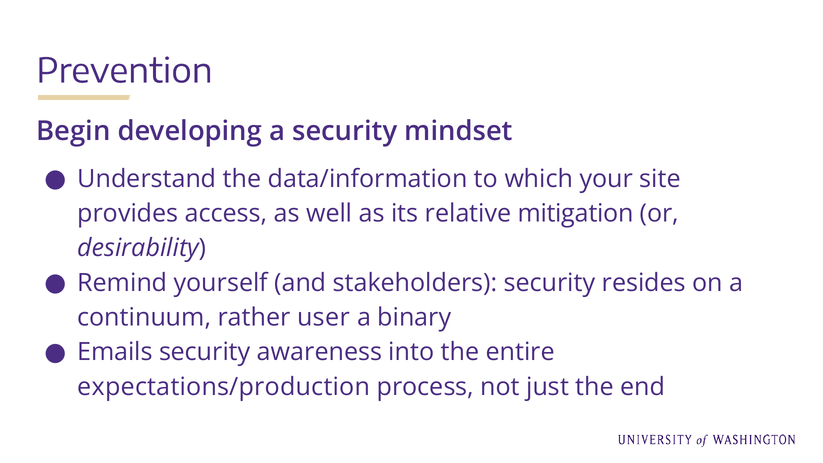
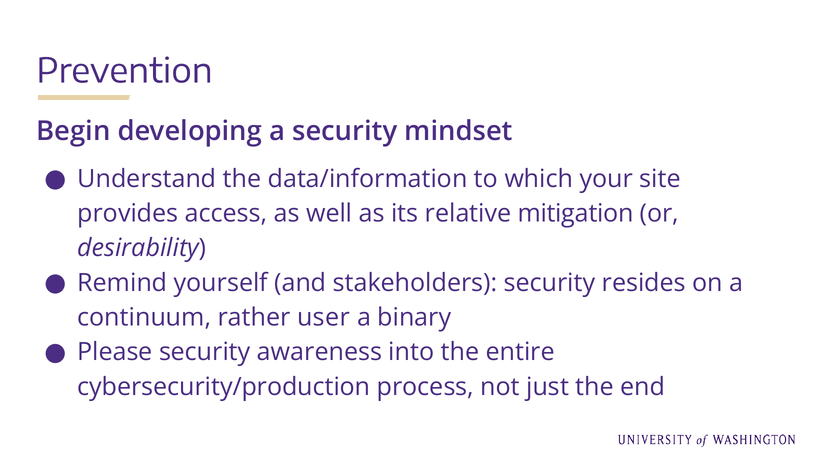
Emails: Emails -> Please
expectations/production: expectations/production -> cybersecurity/production
